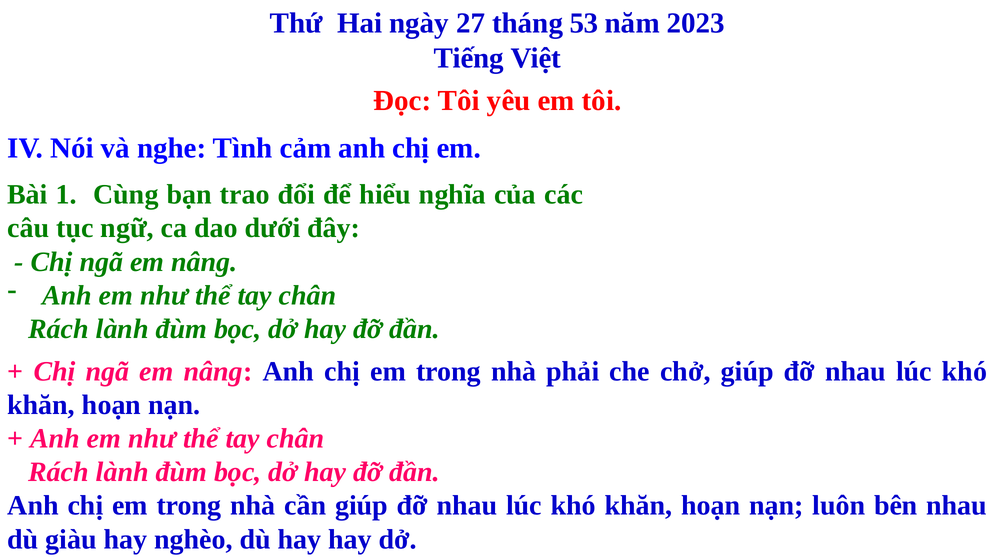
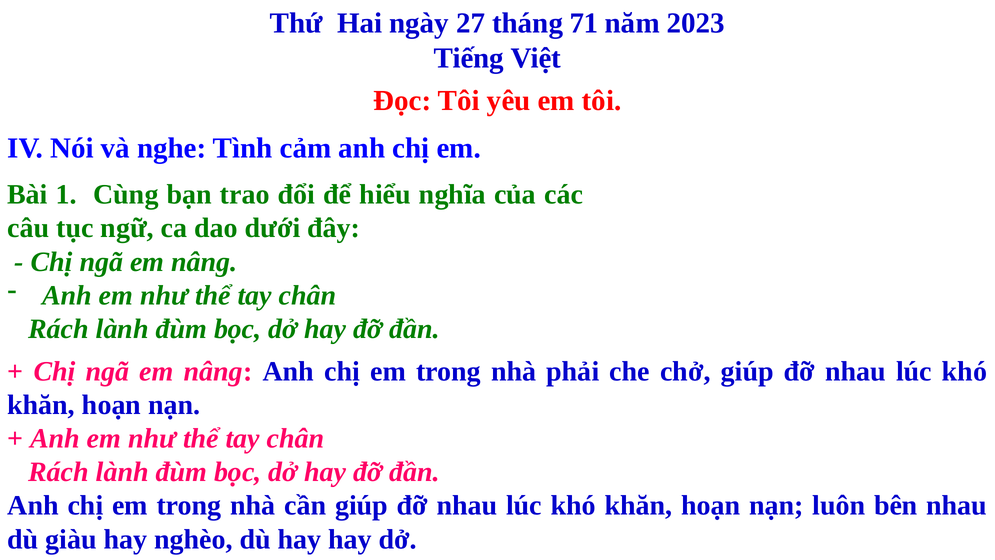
53: 53 -> 71
